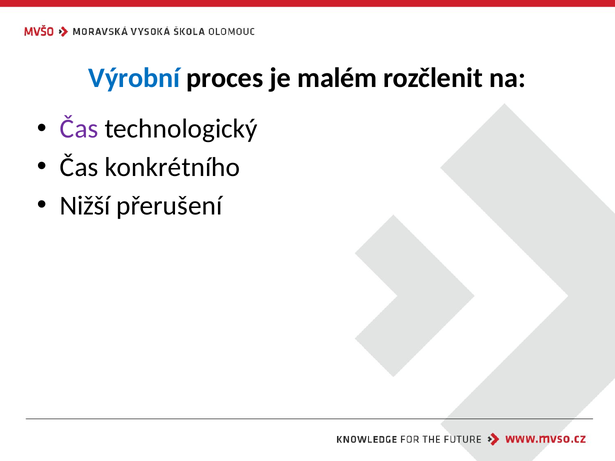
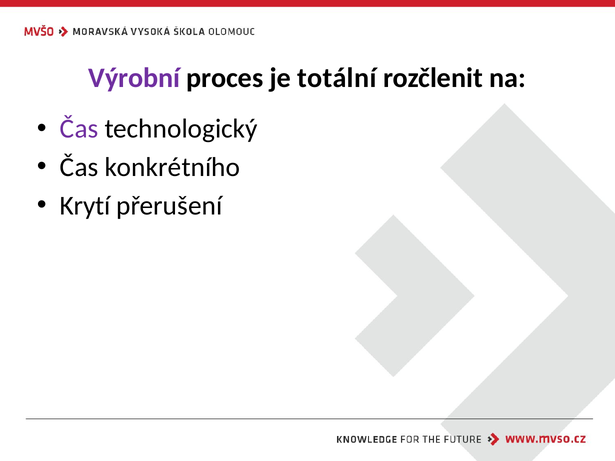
Výrobní colour: blue -> purple
malém: malém -> totální
Nižší: Nižší -> Krytí
